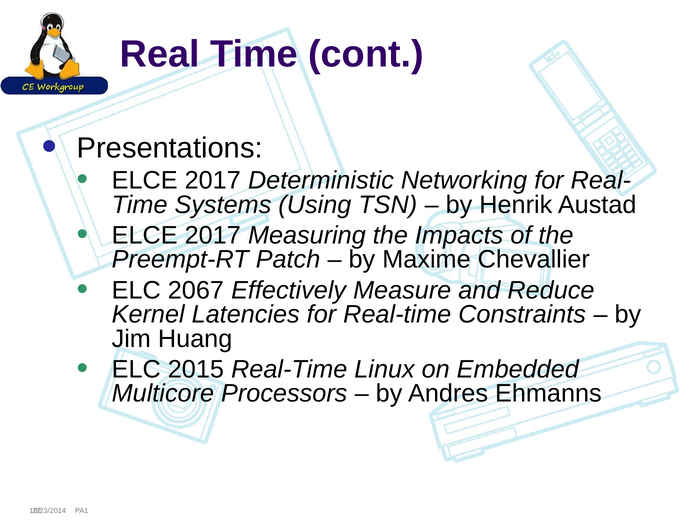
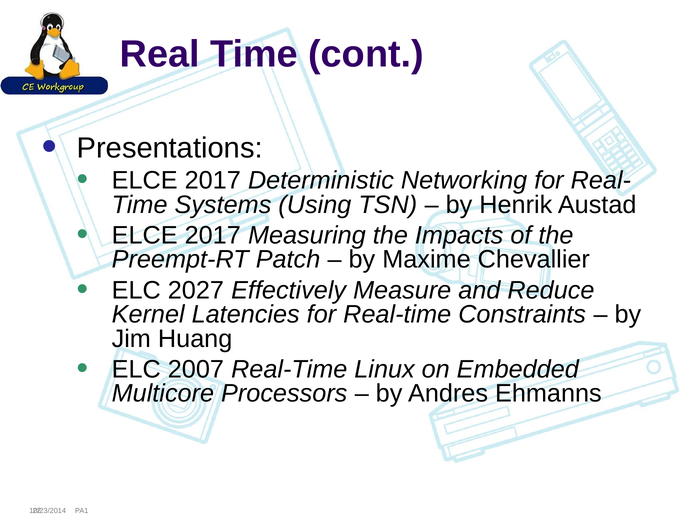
2067: 2067 -> 2027
2015: 2015 -> 2007
